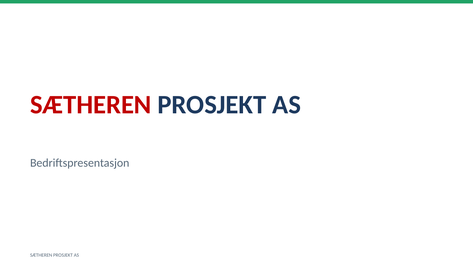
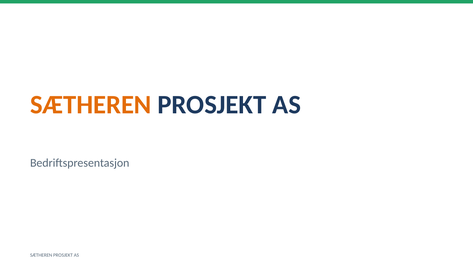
SÆTHEREN at (91, 105) colour: red -> orange
